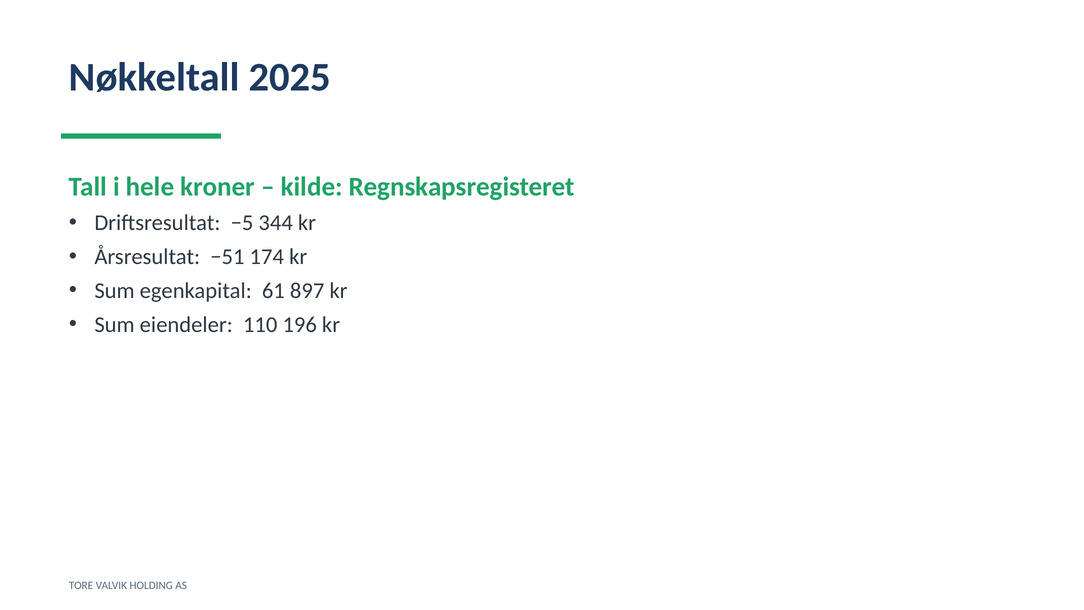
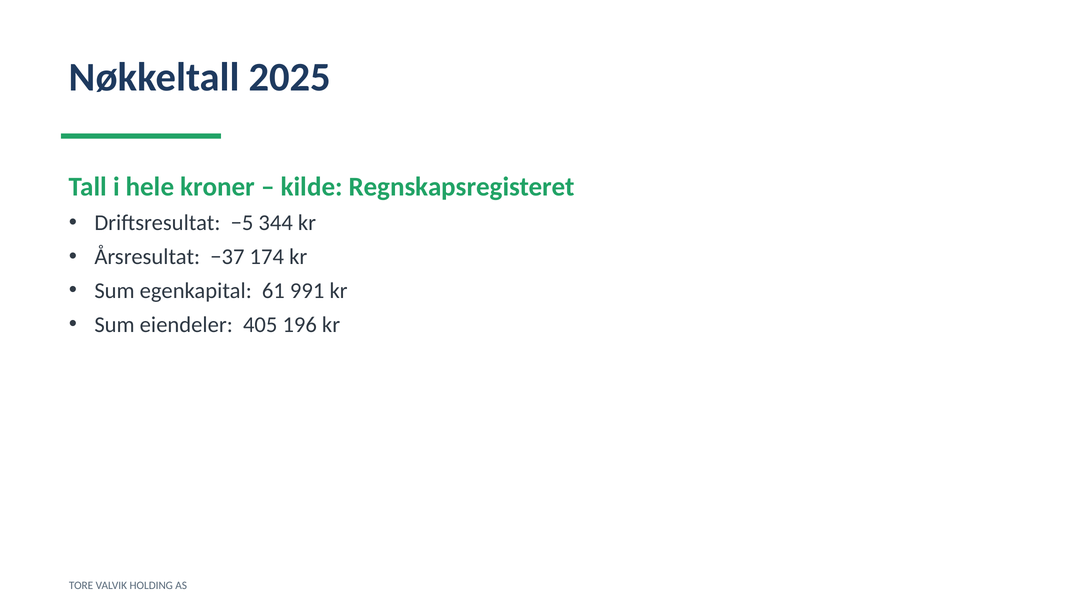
−51: −51 -> −37
897: 897 -> 991
110: 110 -> 405
